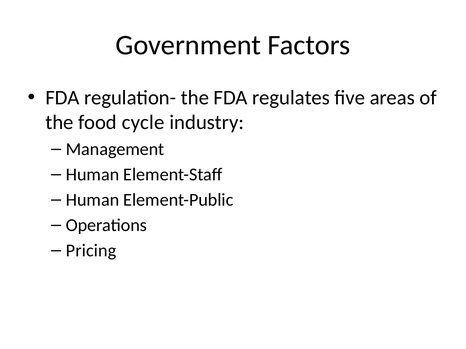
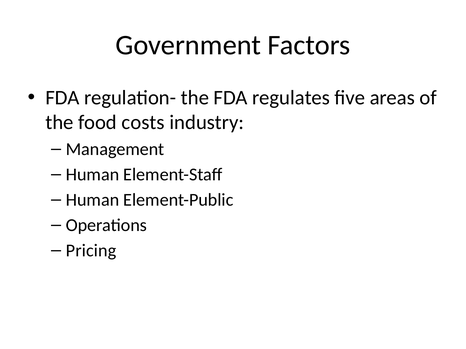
cycle: cycle -> costs
